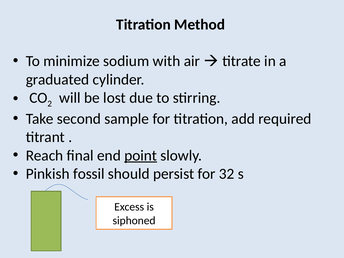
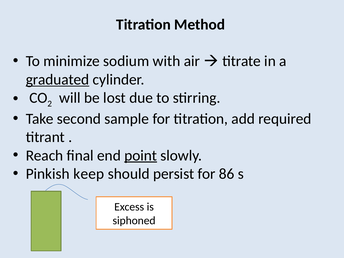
graduated underline: none -> present
fossil: fossil -> keep
32: 32 -> 86
